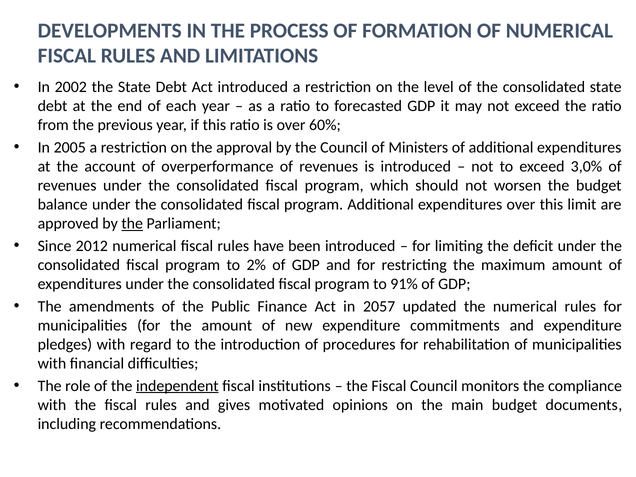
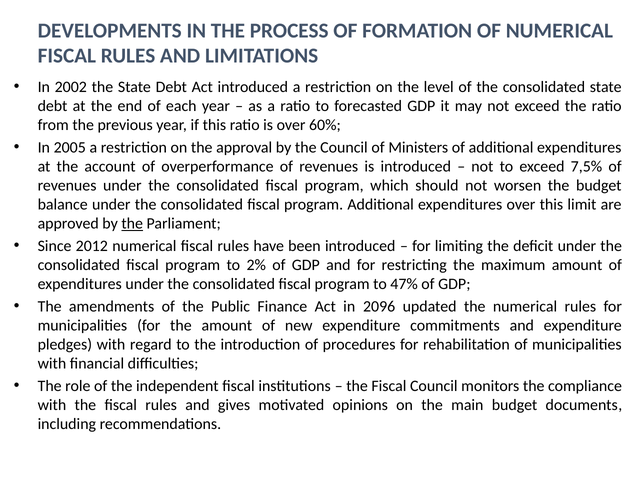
3,0%: 3,0% -> 7,5%
91%: 91% -> 47%
2057: 2057 -> 2096
independent underline: present -> none
